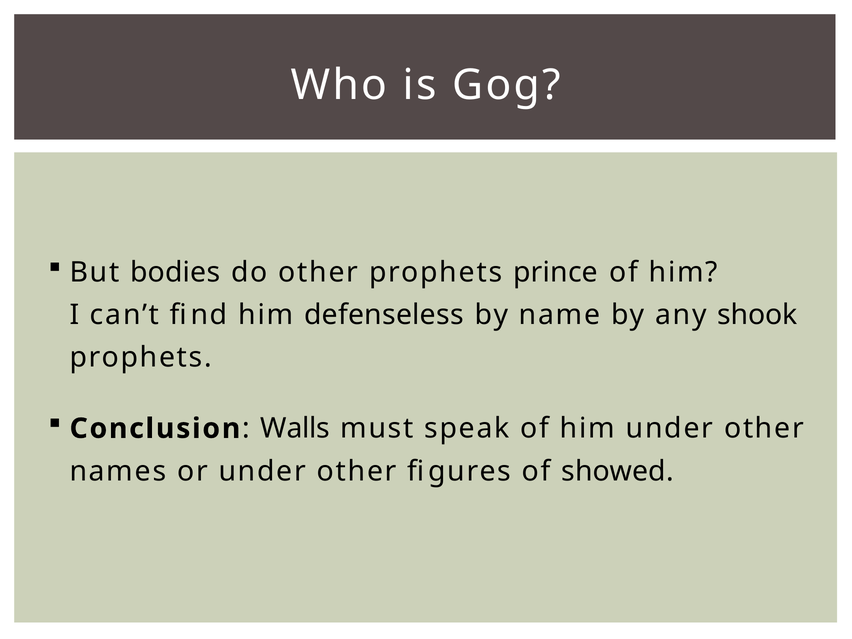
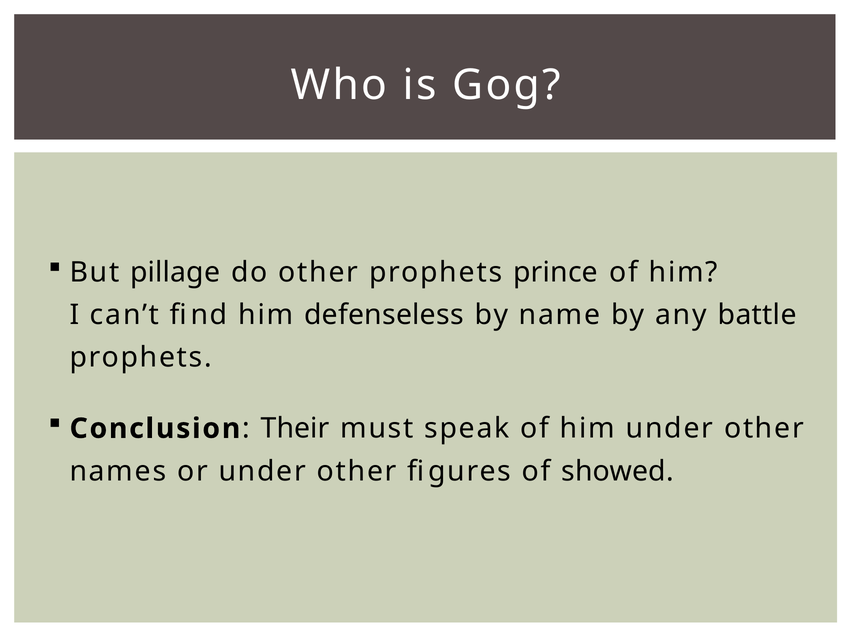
bodies: bodies -> pillage
shook: shook -> battle
Walls: Walls -> Their
